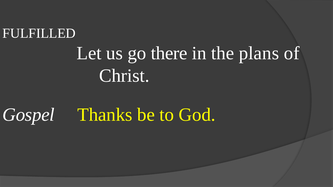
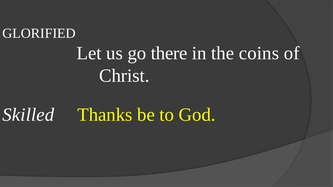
FULFILLED: FULFILLED -> GLORIFIED
plans: plans -> coins
Gospel: Gospel -> Skilled
